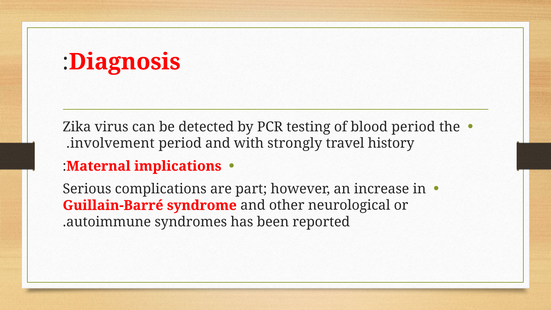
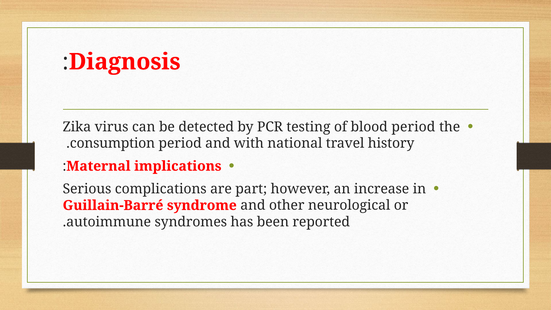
involvement: involvement -> consumption
strongly: strongly -> national
